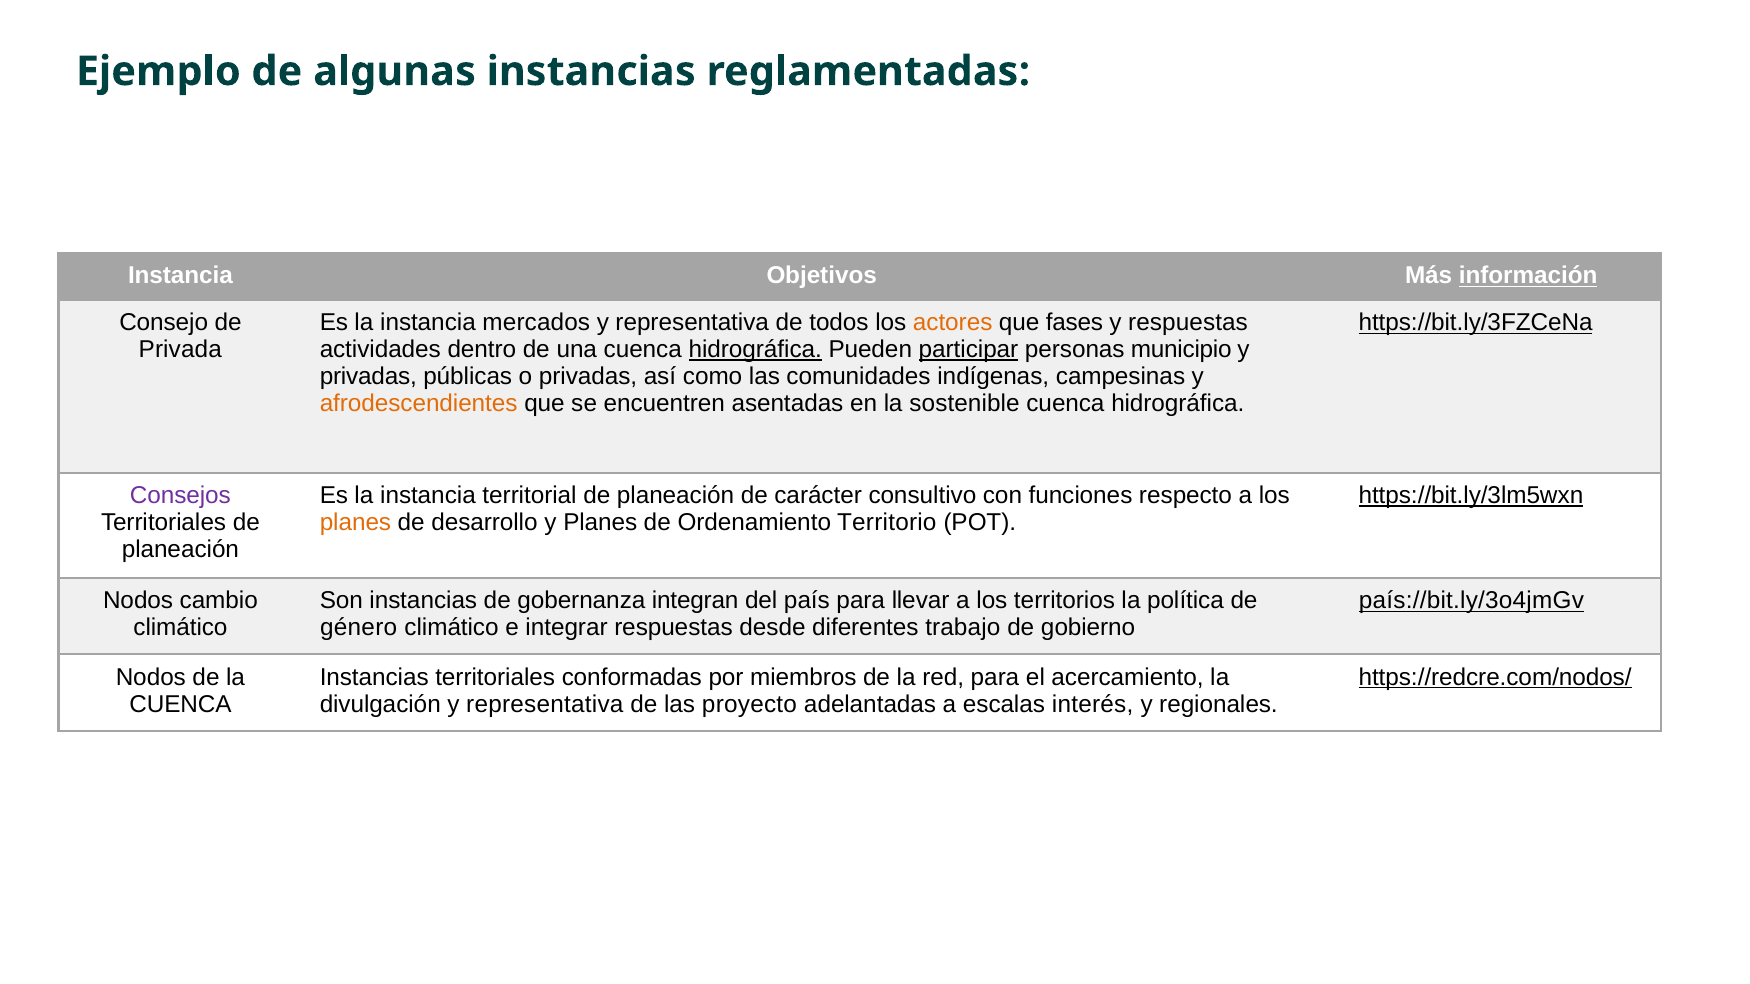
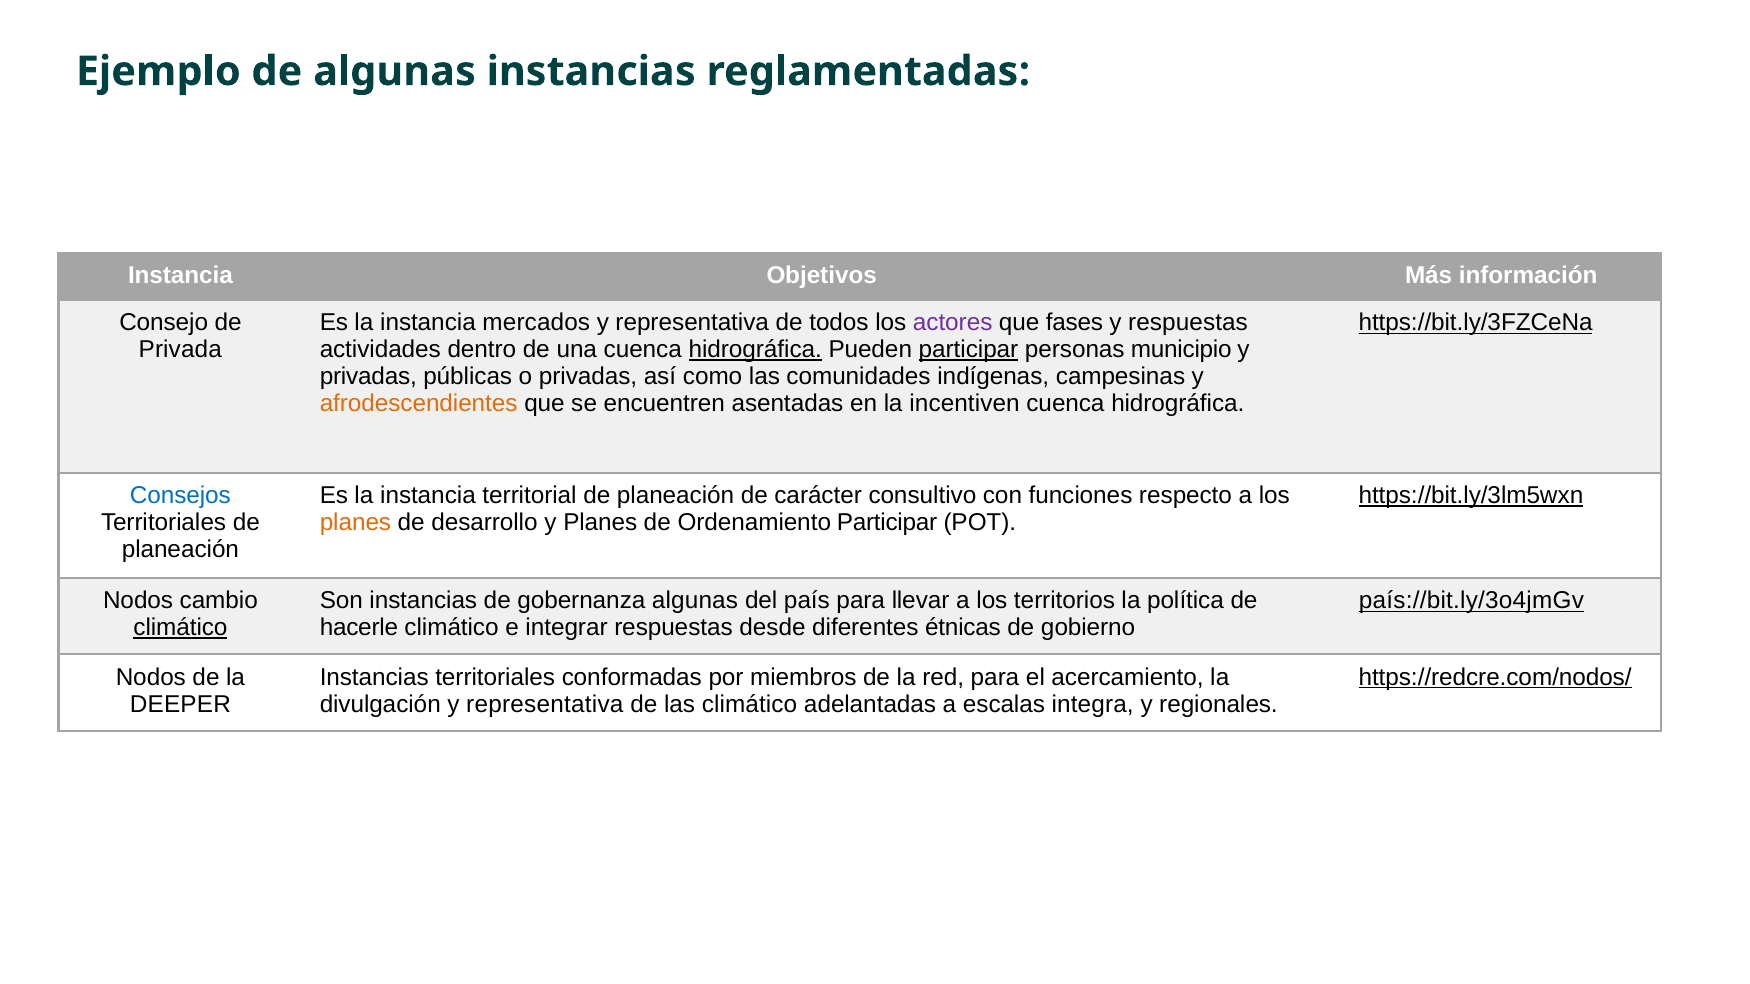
información underline: present -> none
actores colour: orange -> purple
sostenible: sostenible -> incentiven
Consejos colour: purple -> blue
Ordenamiento Territorio: Territorio -> Participar
gobernanza integran: integran -> algunas
climático at (180, 628) underline: none -> present
género: género -> hacerle
trabajo: trabajo -> étnicas
CUENCA at (180, 705): CUENCA -> DEEPER
las proyecto: proyecto -> climático
interés: interés -> integra
